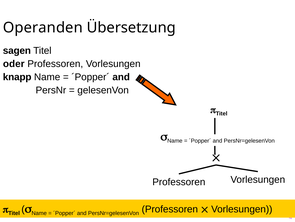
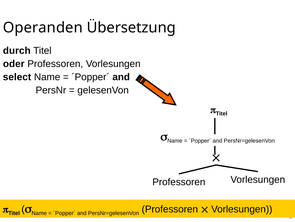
sagen: sagen -> durch
knapp: knapp -> select
